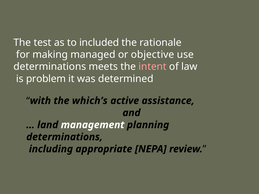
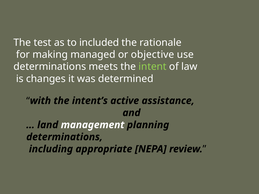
intent colour: pink -> light green
problem: problem -> changes
which’s: which’s -> intent’s
